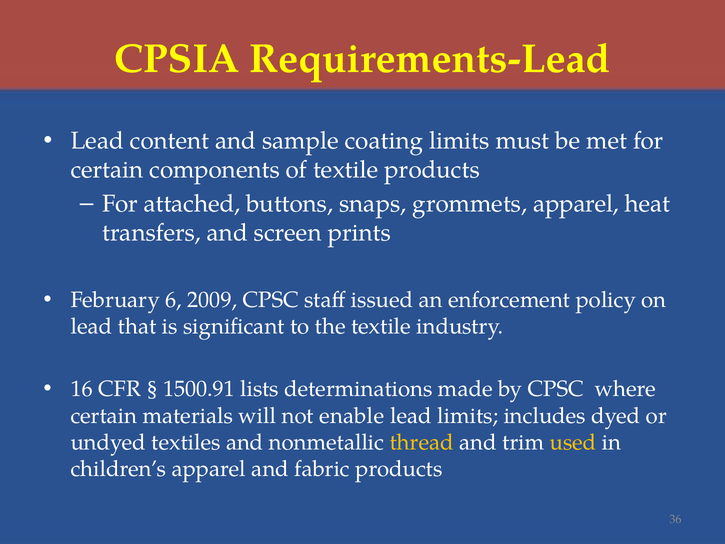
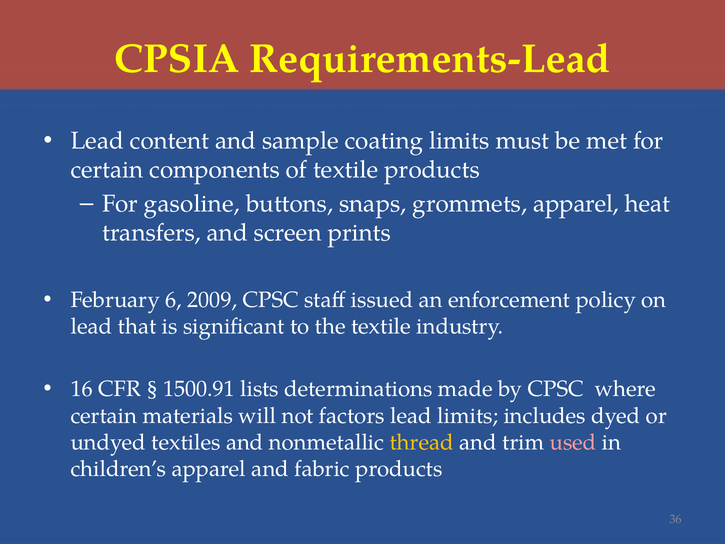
attached: attached -> gasoline
enable: enable -> factors
used colour: yellow -> pink
